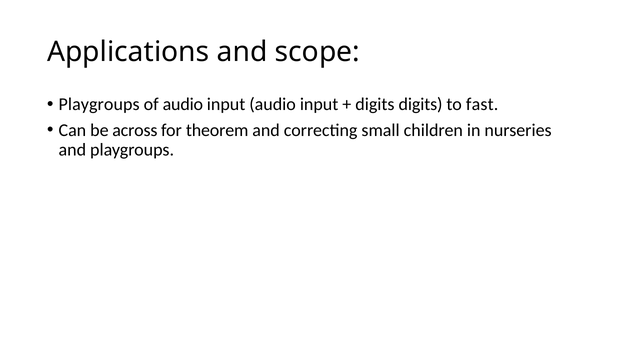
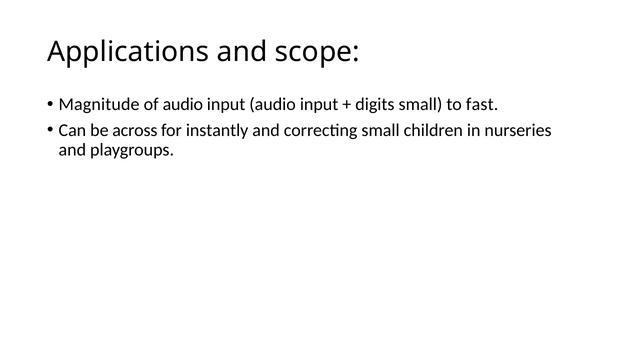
Playgroups at (99, 104): Playgroups -> Magnitude
digits digits: digits -> small
theorem: theorem -> instantly
